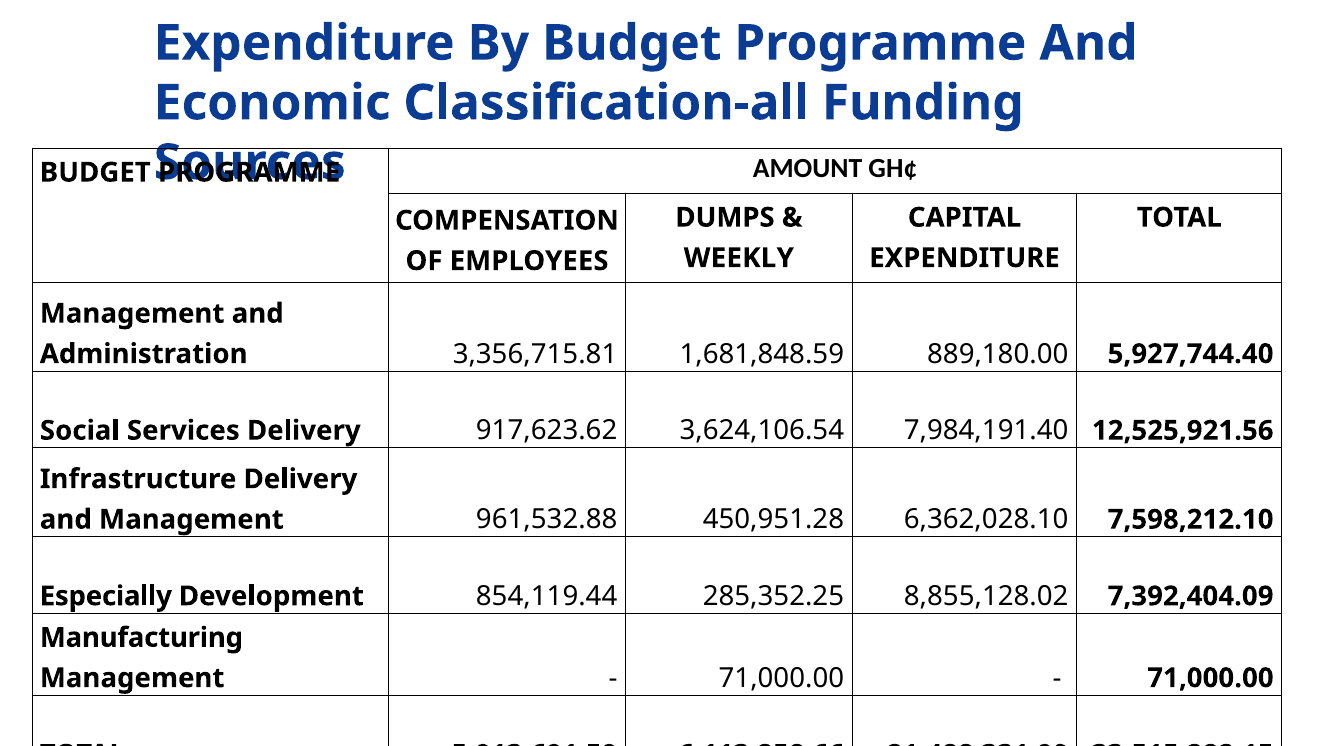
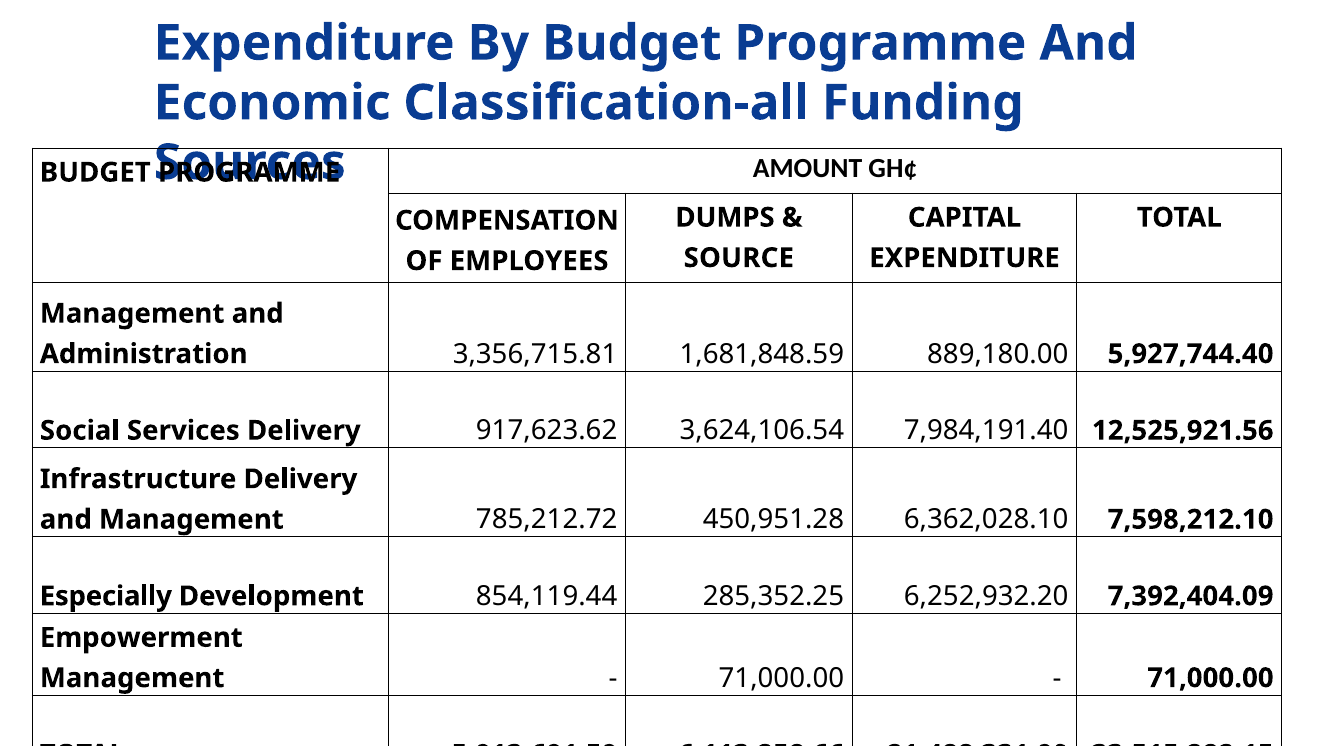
WEEKLY: WEEKLY -> SOURCE
961,532.88: 961,532.88 -> 785,212.72
8,855,128.02: 8,855,128.02 -> 6,252,932.20
Manufacturing: Manufacturing -> Empowerment
